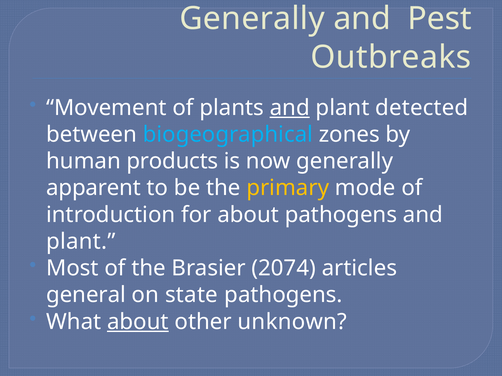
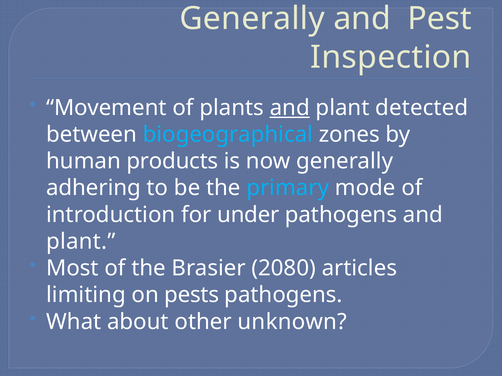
Outbreaks: Outbreaks -> Inspection
apparent: apparent -> adhering
primary colour: yellow -> light blue
for about: about -> under
2074: 2074 -> 2080
general: general -> limiting
state: state -> pests
about at (138, 322) underline: present -> none
